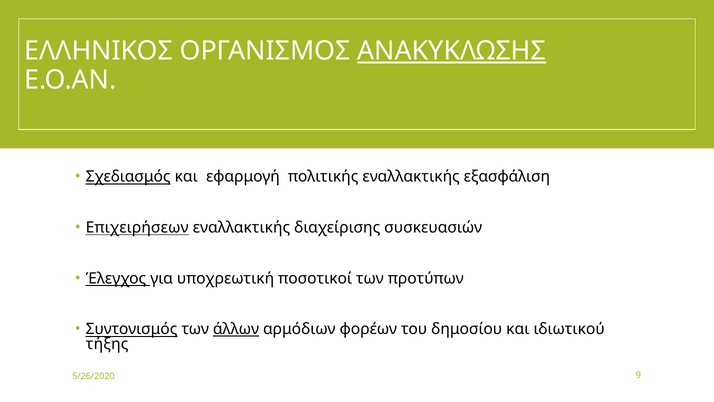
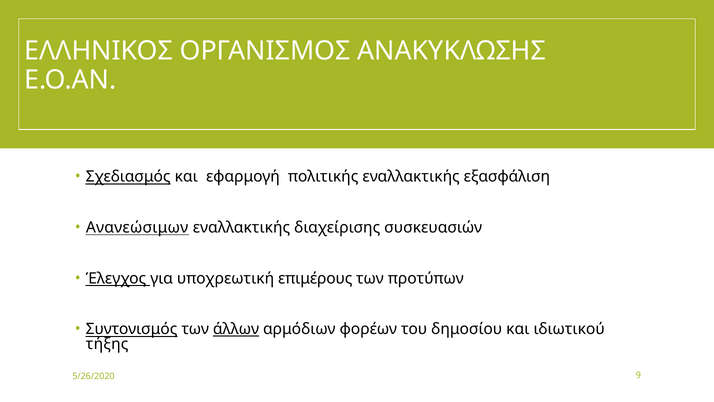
ΑΝΑΚΥΚΛΩΣΗΣ underline: present -> none
Επιχειρήσεων: Επιχειρήσεων -> Ανανεώσιμων
ποσοτικοί: ποσοτικοί -> επιμέρους
